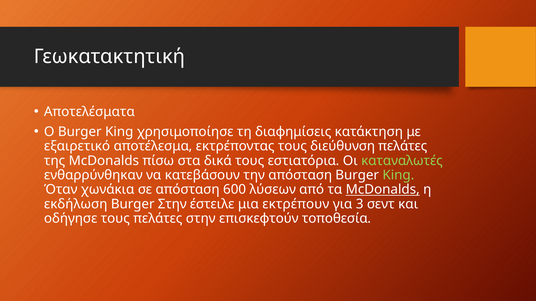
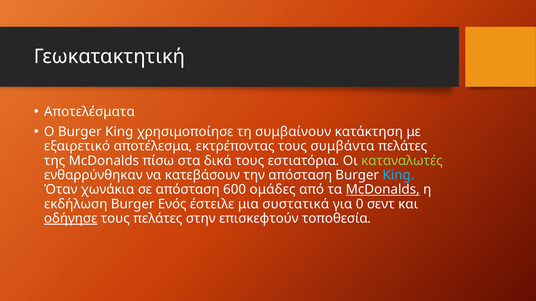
διαφημίσεις: διαφημίσεις -> συμβαίνουν
διεύθυνση: διεύθυνση -> συμβάντα
King at (398, 175) colour: light green -> light blue
λύσεων: λύσεων -> ομάδες
Burger Στην: Στην -> Ενός
εκτρέπουν: εκτρέπουν -> συστατικά
3: 3 -> 0
οδήγησε underline: none -> present
